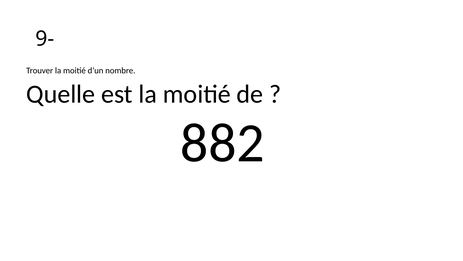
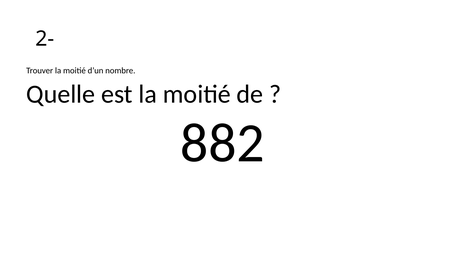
9-: 9- -> 2-
